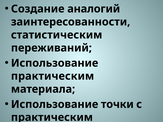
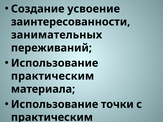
аналогий: аналогий -> усвоение
статистическим: статистическим -> занимательных
